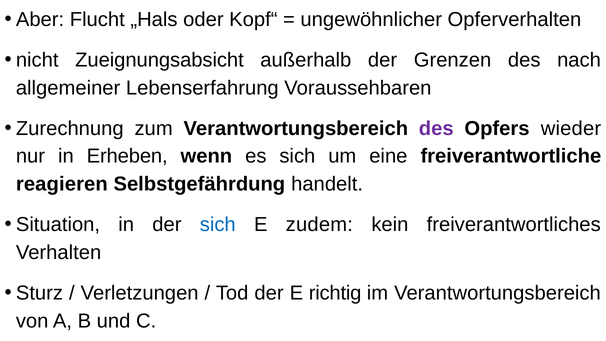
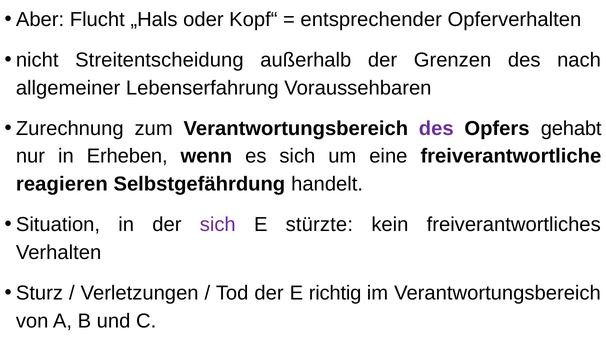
ungewöhnlicher: ungewöhnlicher -> entsprechender
Zueignungsabsicht: Zueignungsabsicht -> Streitentscheidung
wieder: wieder -> gehabt
sich at (218, 225) colour: blue -> purple
zudem: zudem -> stürzte
